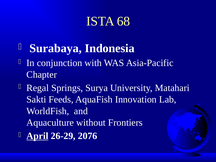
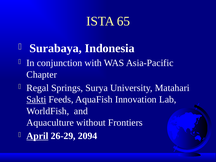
68: 68 -> 65
Sakti underline: none -> present
2076: 2076 -> 2094
